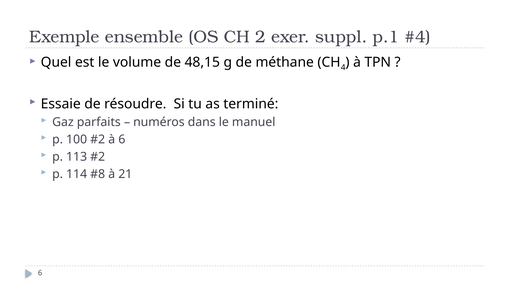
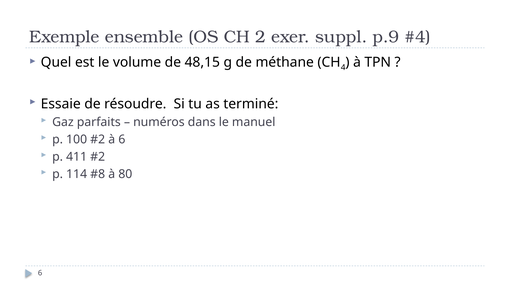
p.1: p.1 -> p.9
113: 113 -> 411
21: 21 -> 80
